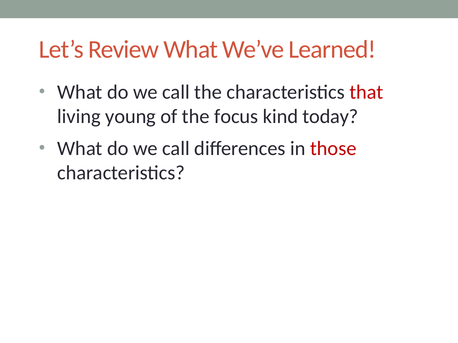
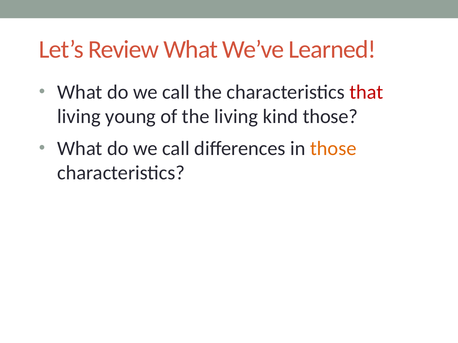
the focus: focus -> living
kind today: today -> those
those at (333, 149) colour: red -> orange
